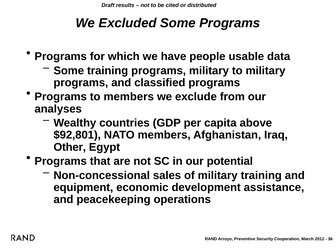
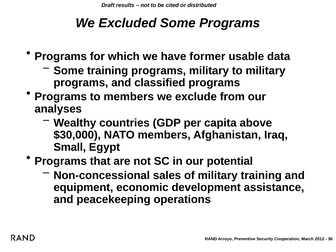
people: people -> former
$92,801: $92,801 -> $30,000
Other: Other -> Small
